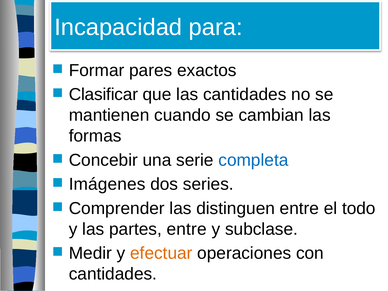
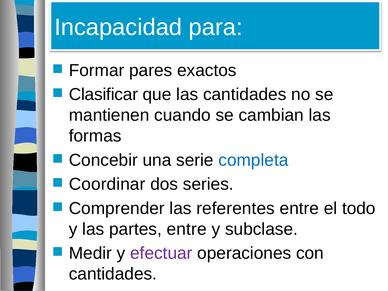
Imágenes: Imágenes -> Coordinar
distinguen: distinguen -> referentes
efectuar colour: orange -> purple
